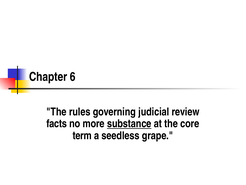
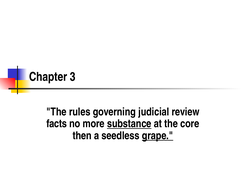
6: 6 -> 3
term: term -> then
grape underline: none -> present
